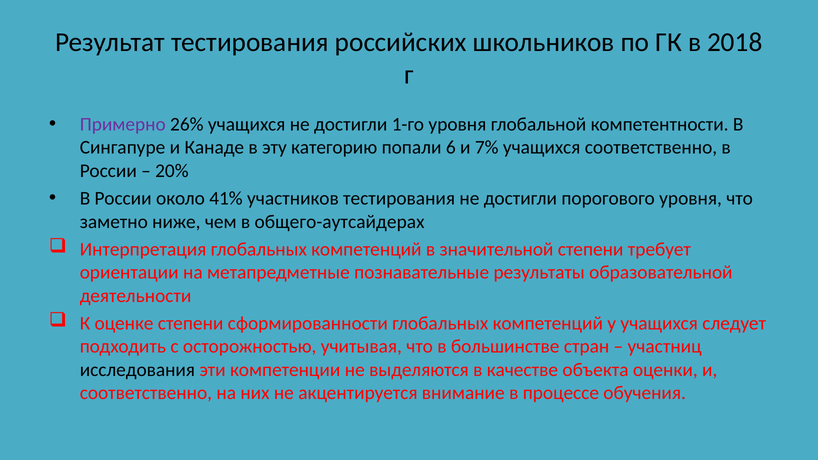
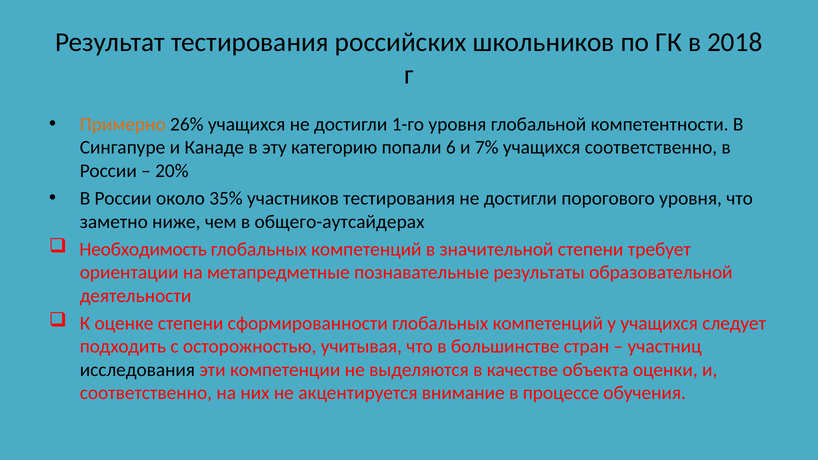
Примерно colour: purple -> orange
41%: 41% -> 35%
Интерпретация: Интерпретация -> Необходимость
